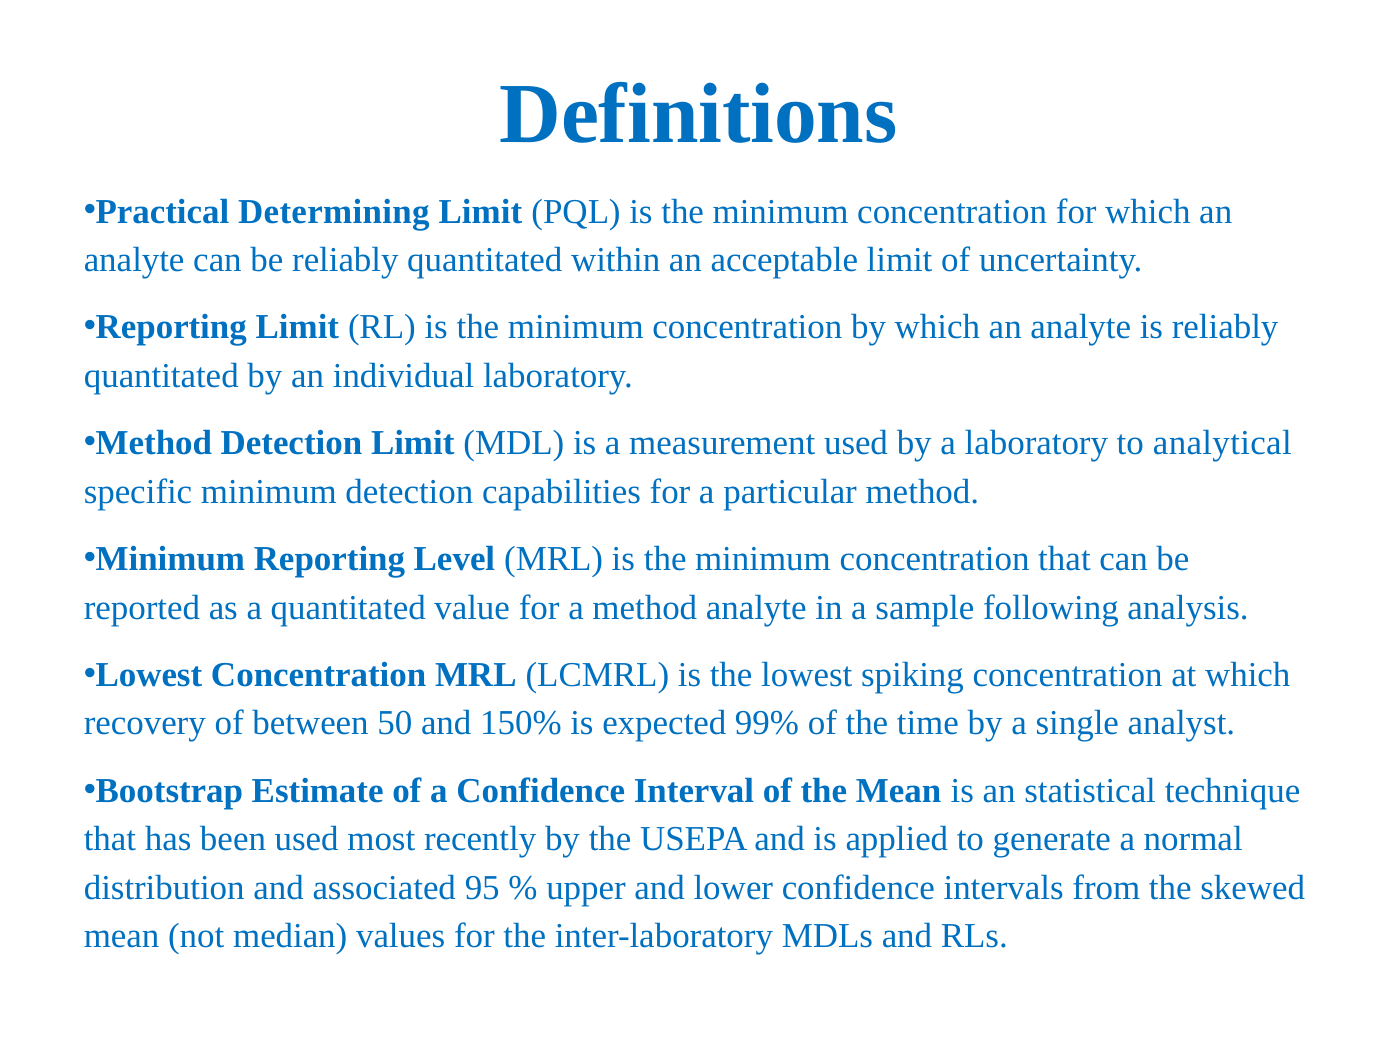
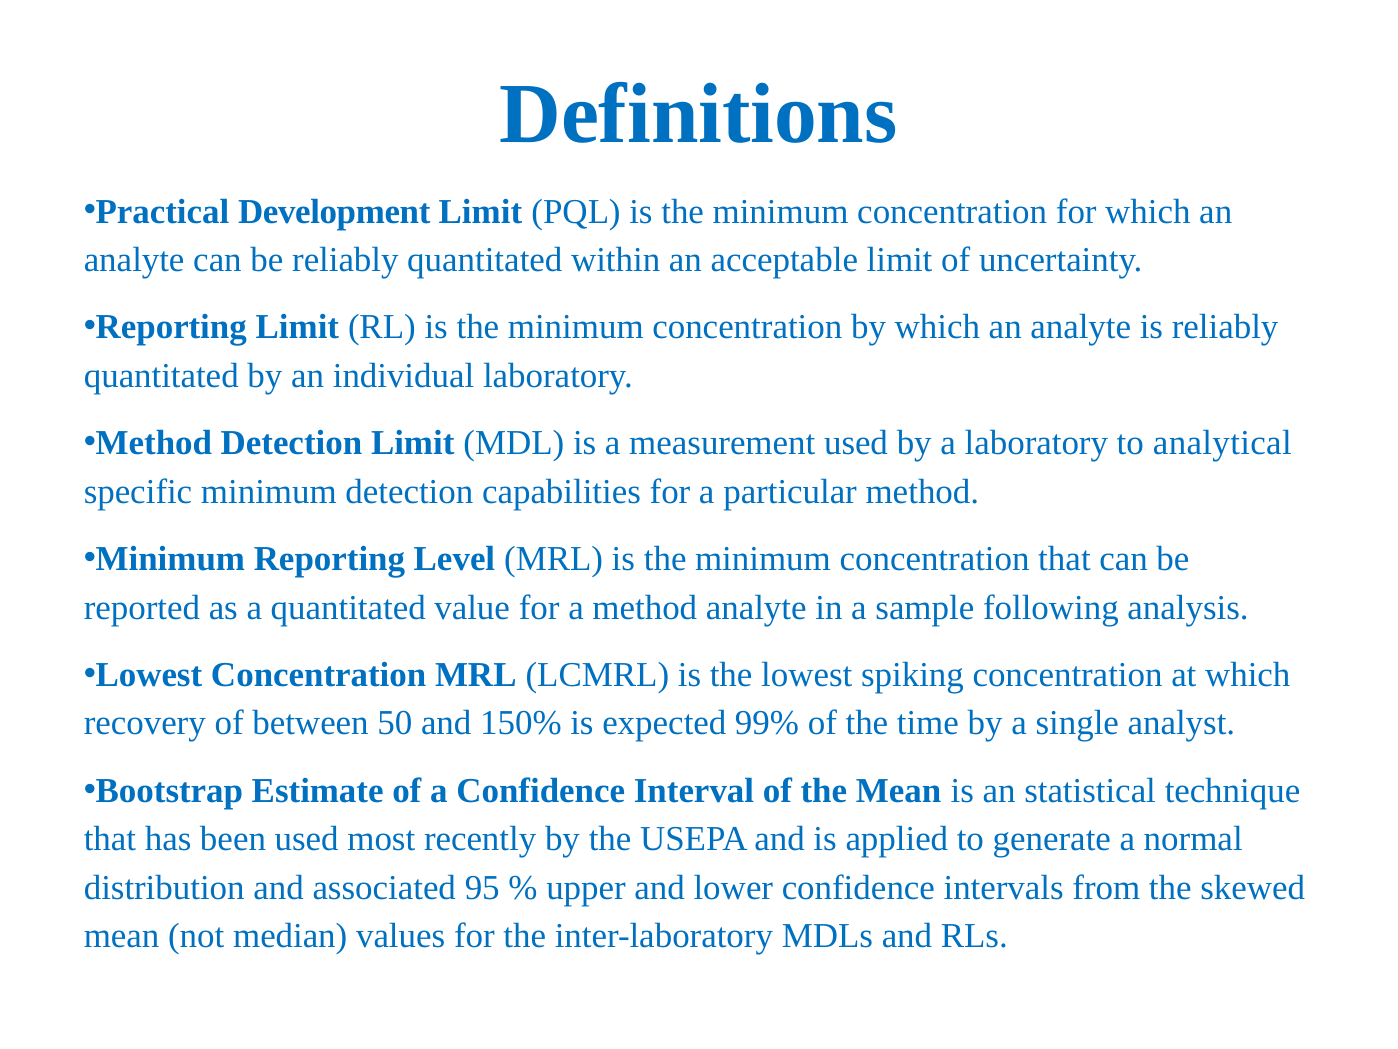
Determining: Determining -> Development
